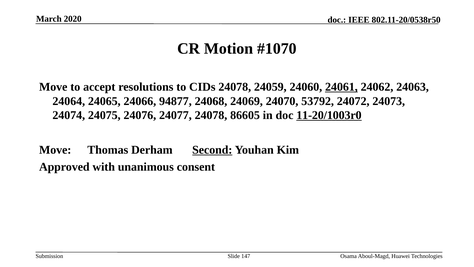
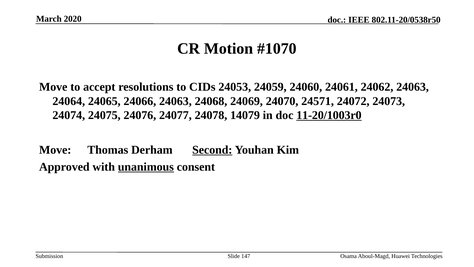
CIDs 24078: 24078 -> 24053
24061 underline: present -> none
24066 94877: 94877 -> 24063
53792: 53792 -> 24571
86605: 86605 -> 14079
unanimous underline: none -> present
